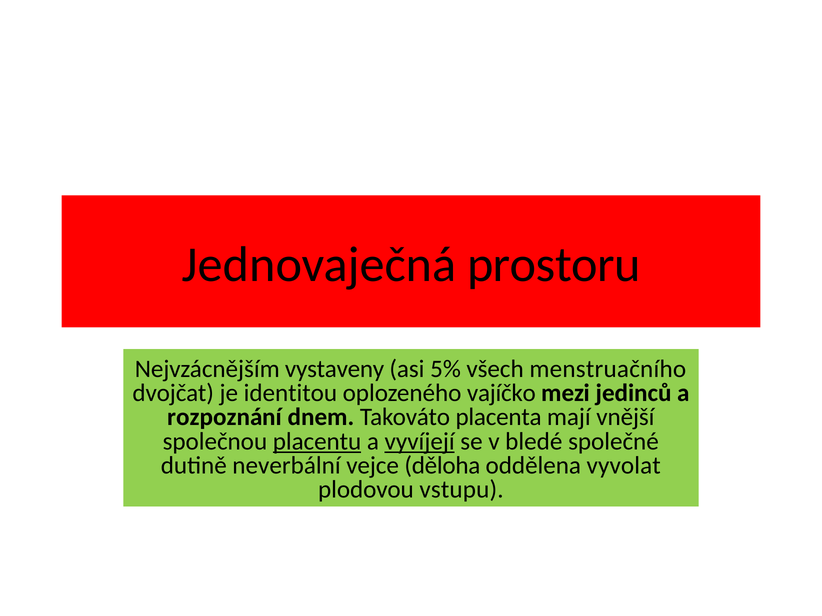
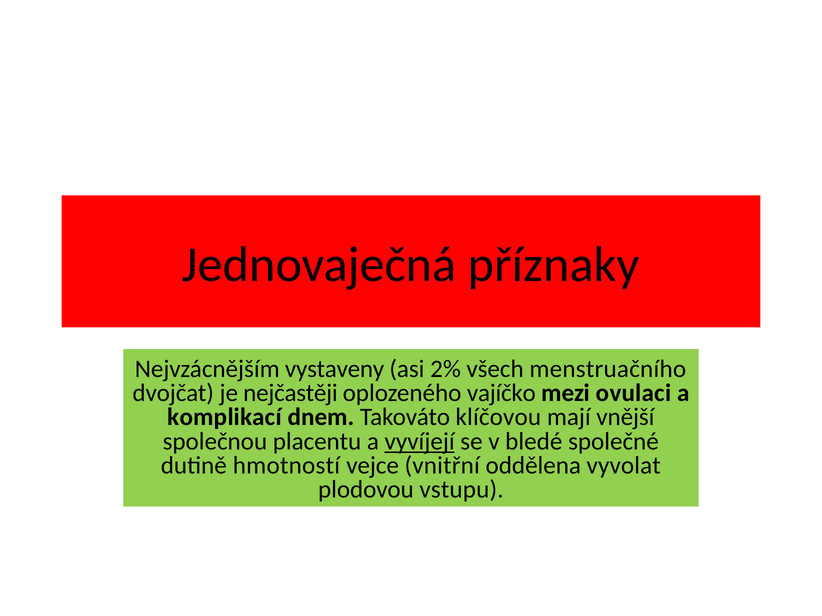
prostoru: prostoru -> příznaky
5%: 5% -> 2%
identitou: identitou -> nejčastěji
jedinců: jedinců -> ovulaci
rozpoznání: rozpoznání -> komplikací
placenta: placenta -> klíčovou
placentu underline: present -> none
neverbální: neverbální -> hmotností
děloha: děloha -> vnitřní
